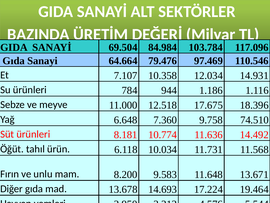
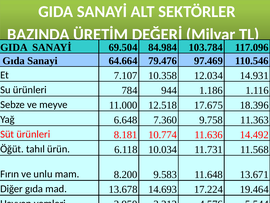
74.510: 74.510 -> 11.363
